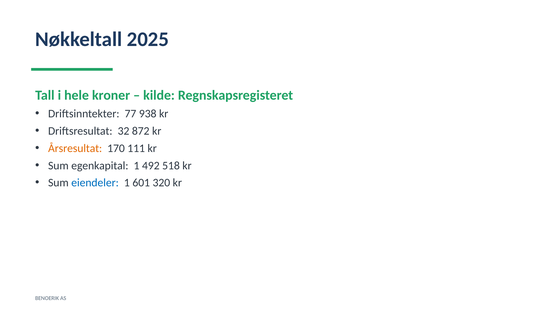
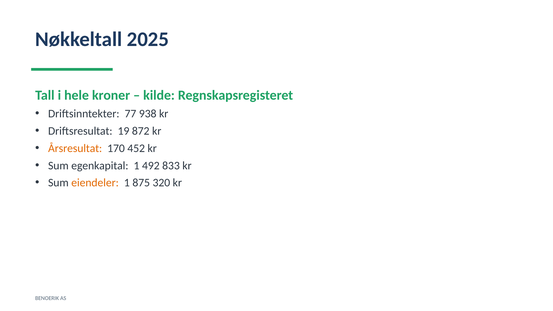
32: 32 -> 19
111: 111 -> 452
518: 518 -> 833
eiendeler colour: blue -> orange
601: 601 -> 875
